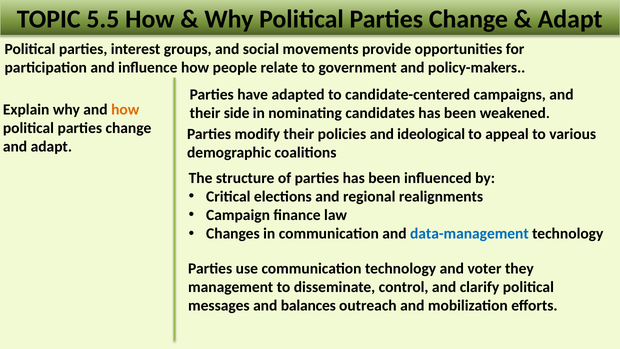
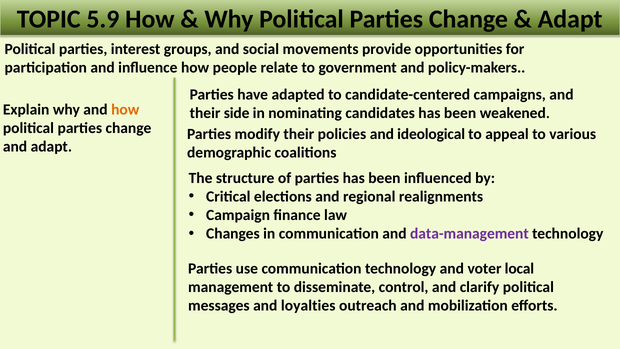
5.5: 5.5 -> 5.9
data-management colour: blue -> purple
they: they -> local
balances: balances -> loyalties
